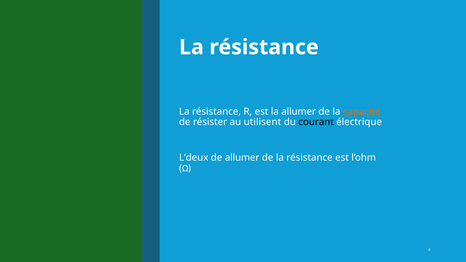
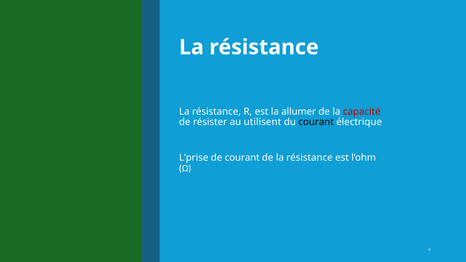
capacité colour: orange -> red
L’deux: L’deux -> L’prise
de allumer: allumer -> courant
